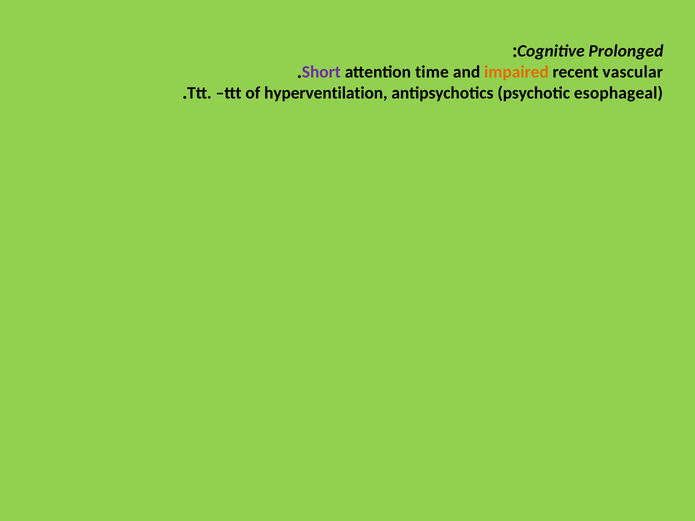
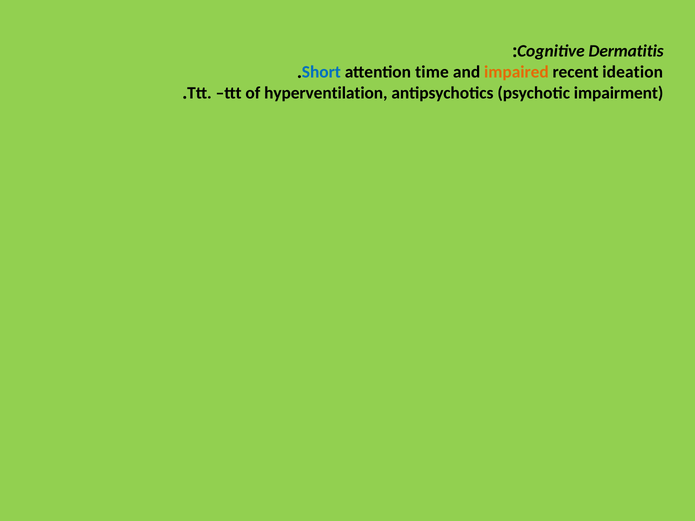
Prolonged: Prolonged -> Dermatitis
Short colour: purple -> blue
vascular: vascular -> ideation
esophageal: esophageal -> impairment
